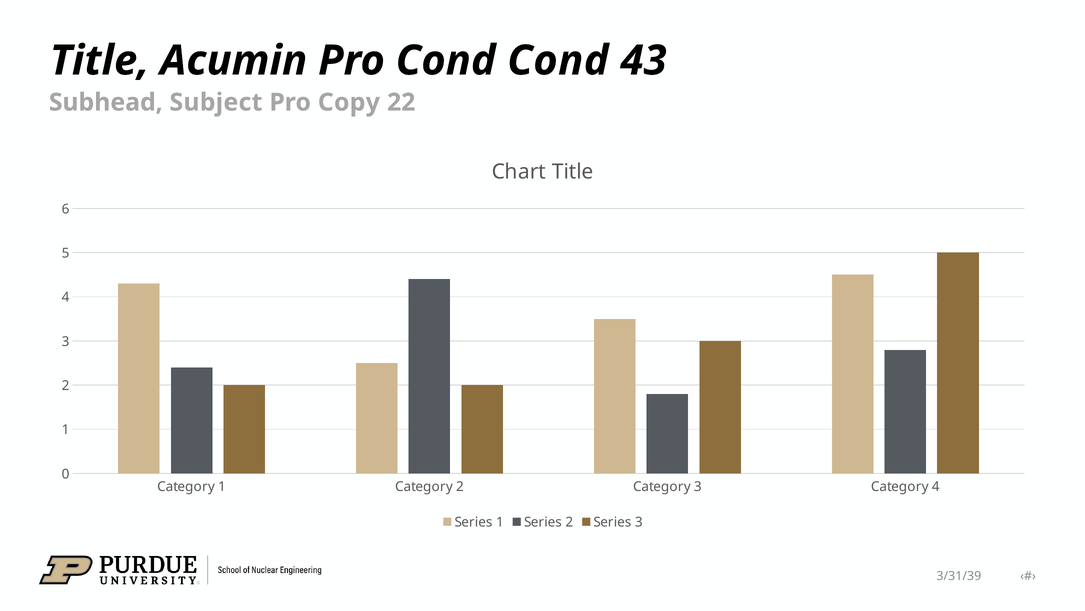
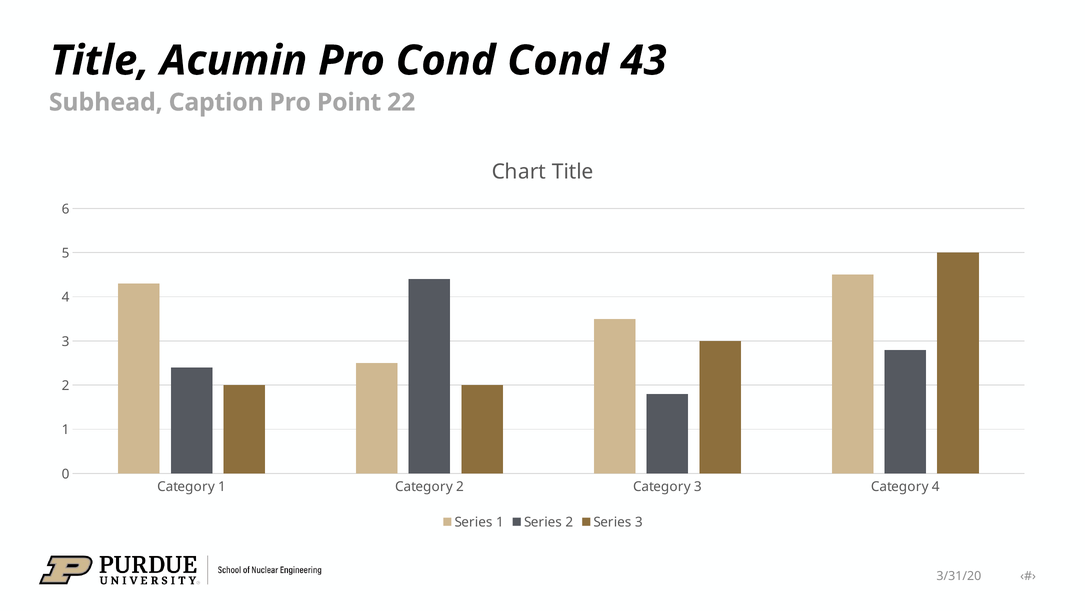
Subject: Subject -> Caption
Copy: Copy -> Point
3/31/39: 3/31/39 -> 3/31/20
